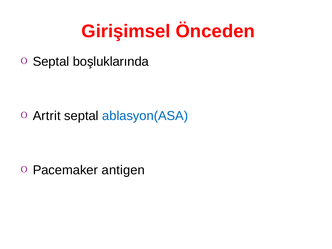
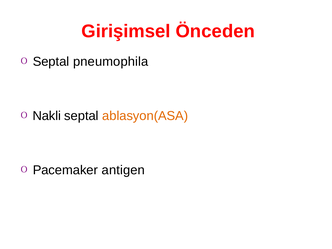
boşluklarında: boşluklarında -> pneumophila
Artrit: Artrit -> Nakli
ablasyon(ASA colour: blue -> orange
